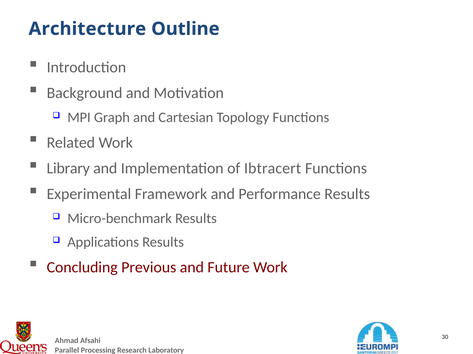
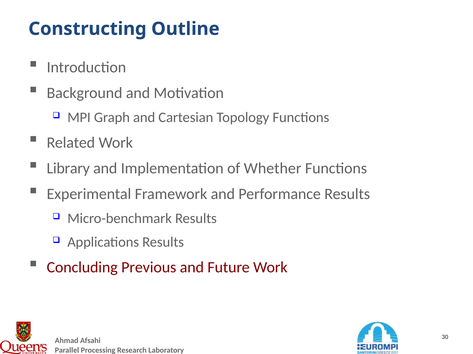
Architecture: Architecture -> Constructing
Ibtracert: Ibtracert -> Whether
